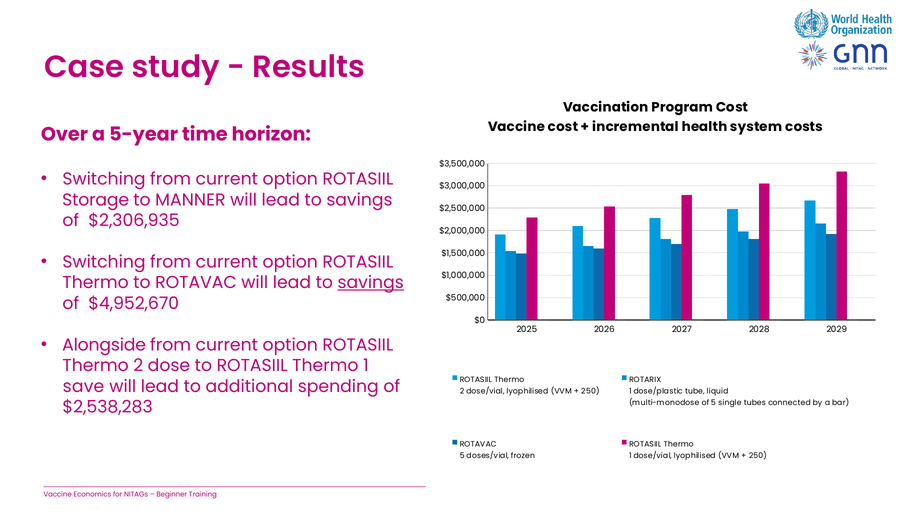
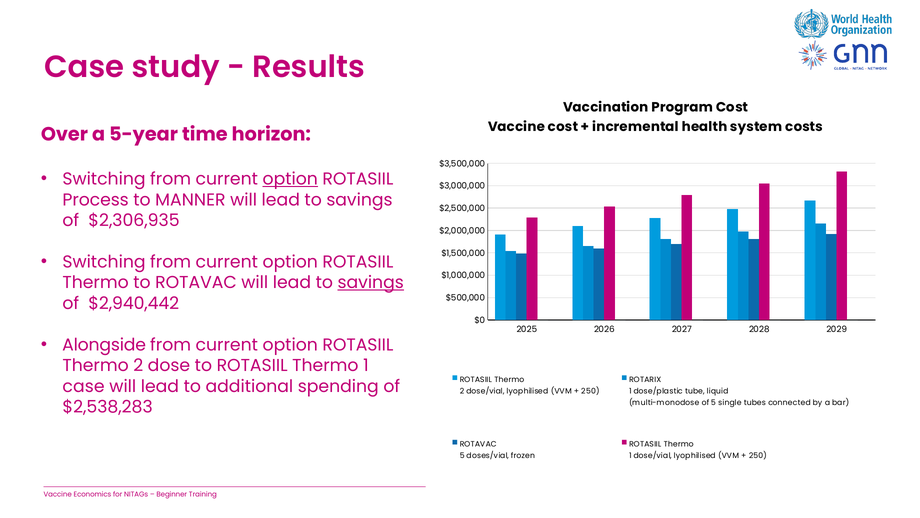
option at (290, 179) underline: none -> present
Storage: Storage -> Process
$4,952,670: $4,952,670 -> $2,940,442
save at (84, 386): save -> case
